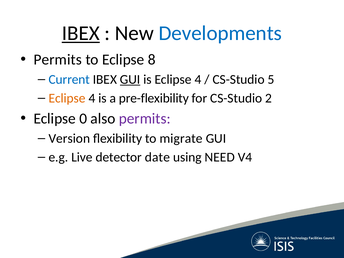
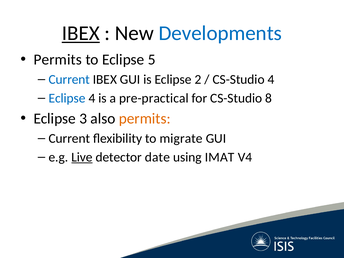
8: 8 -> 5
GUI at (130, 79) underline: present -> none
is Eclipse 4: 4 -> 2
CS-Studio 5: 5 -> 4
Eclipse at (67, 98) colour: orange -> blue
pre-flexibility: pre-flexibility -> pre-practical
2: 2 -> 8
0: 0 -> 3
permits at (145, 119) colour: purple -> orange
Version at (69, 138): Version -> Current
Live underline: none -> present
NEED: NEED -> IMAT
